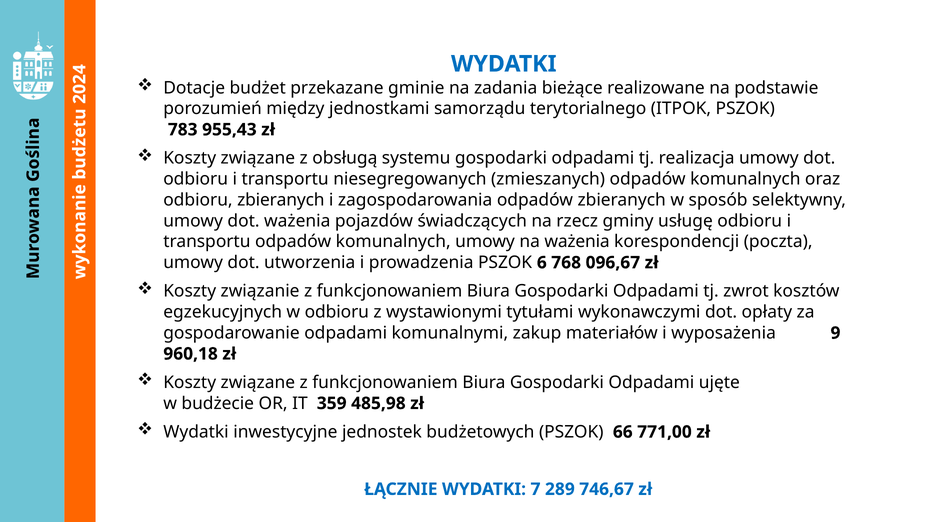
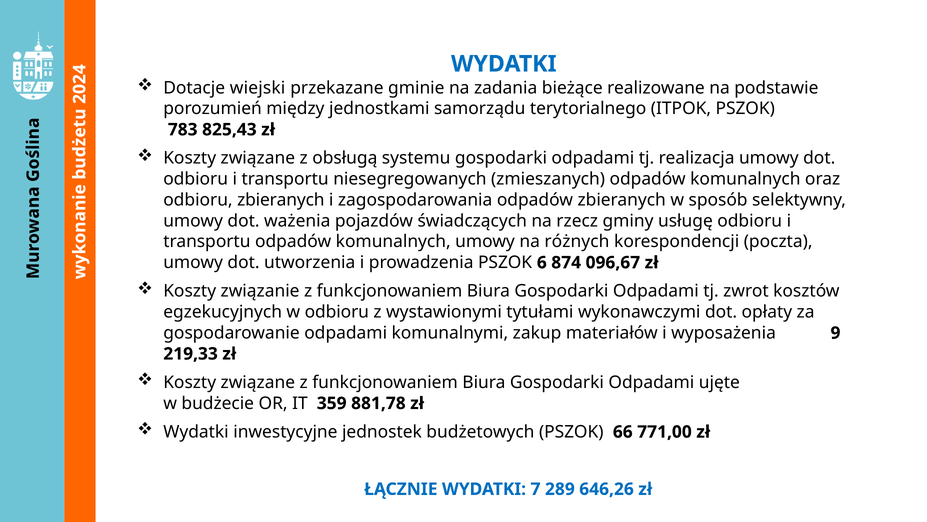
budżet: budżet -> wiejski
955,43: 955,43 -> 825,43
na ważenia: ważenia -> różnych
768: 768 -> 874
960,18: 960,18 -> 219,33
485,98: 485,98 -> 881,78
746,67: 746,67 -> 646,26
